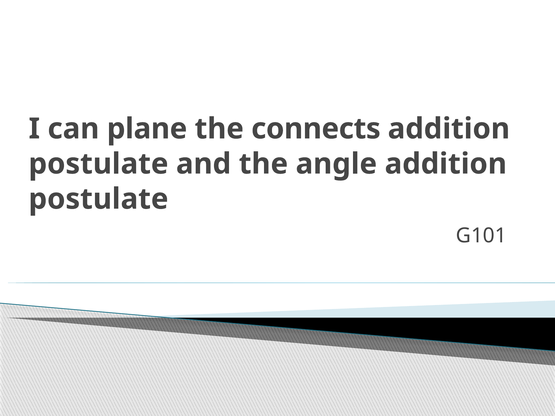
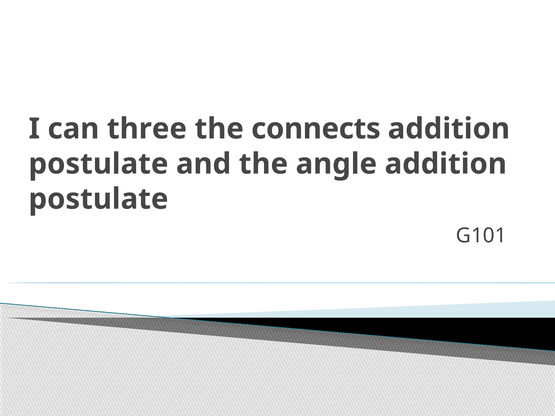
plane: plane -> three
